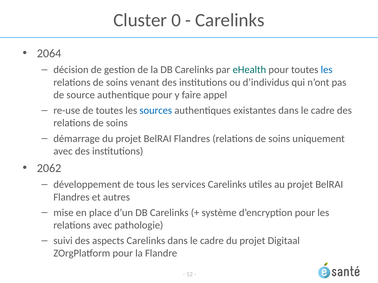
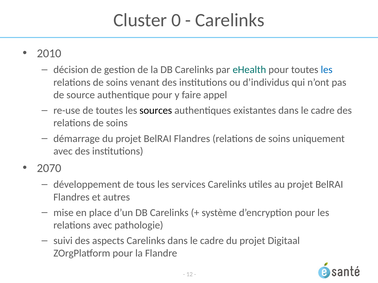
2064: 2064 -> 2010
sources colour: blue -> black
2062: 2062 -> 2070
